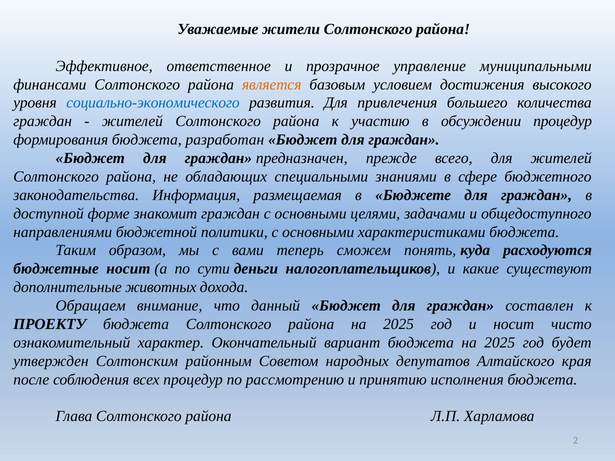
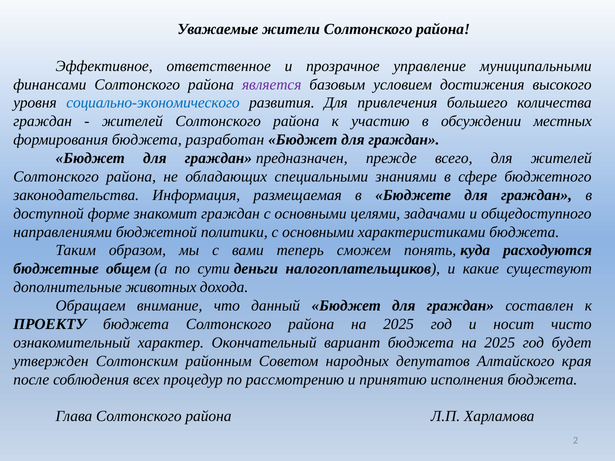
является colour: orange -> purple
обсуждении процедур: процедур -> местных
бюджетные носит: носит -> общем
